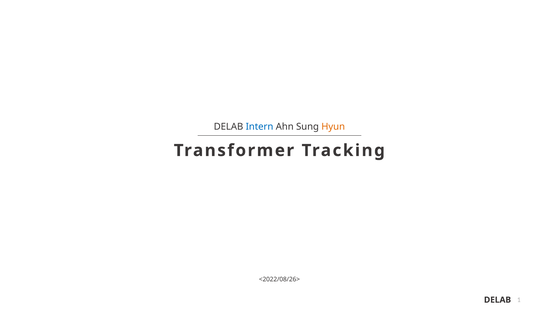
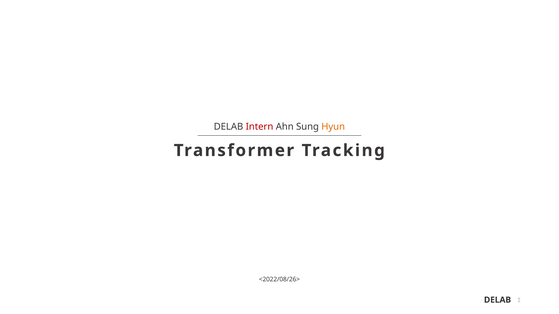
Intern colour: blue -> red
